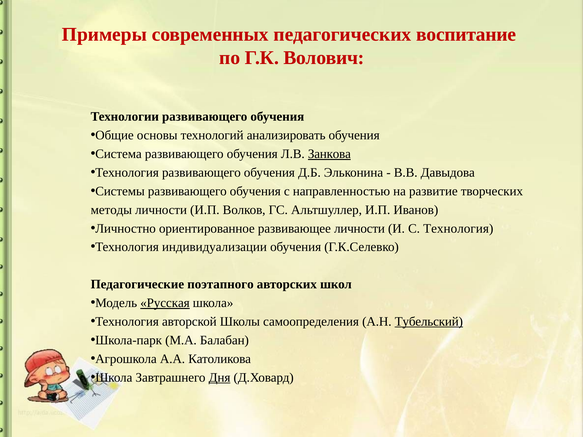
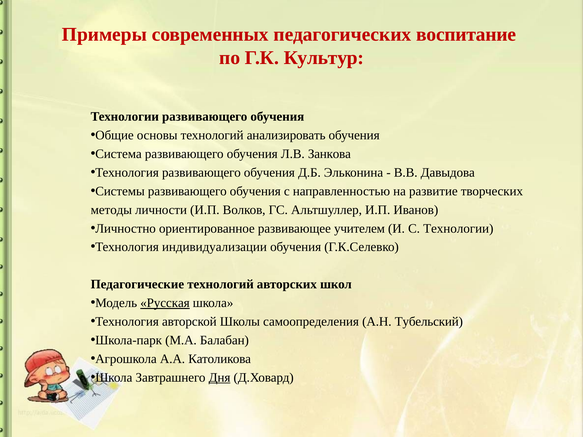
Волович: Волович -> Культур
Занкова underline: present -> none
развивающее личности: личности -> учителем
С Технология: Технология -> Технологии
Педагогические поэтапного: поэтапного -> технологий
Тубельский underline: present -> none
